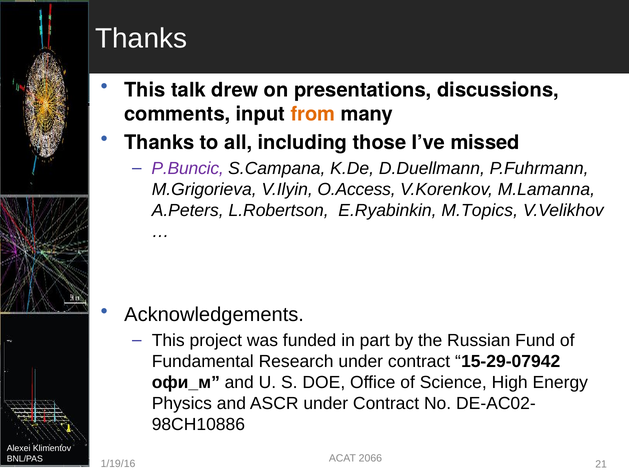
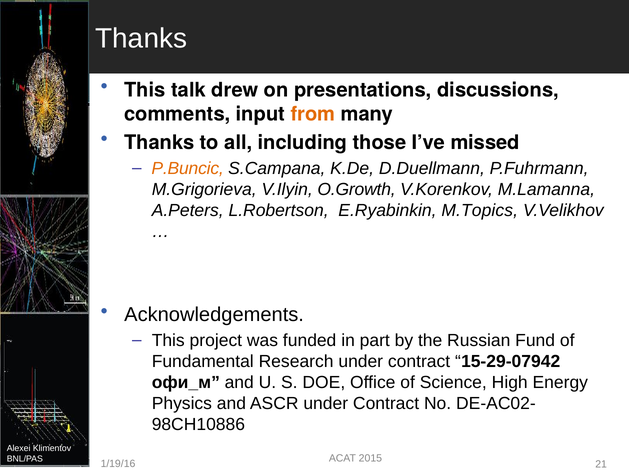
P.Buncic colour: purple -> orange
O.Access: O.Access -> O.Growth
2066: 2066 -> 2015
